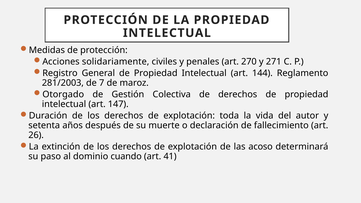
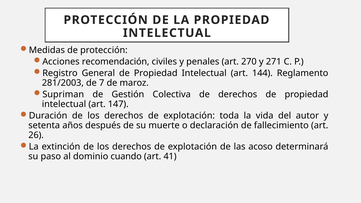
solidariamente: solidariamente -> recomendación
Otorgado: Otorgado -> Supriman
